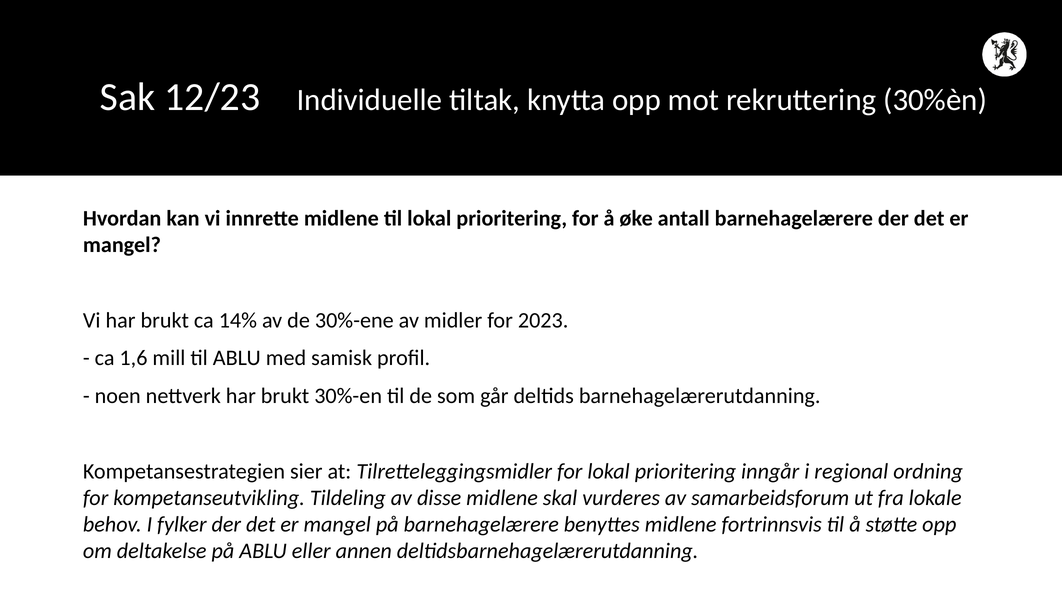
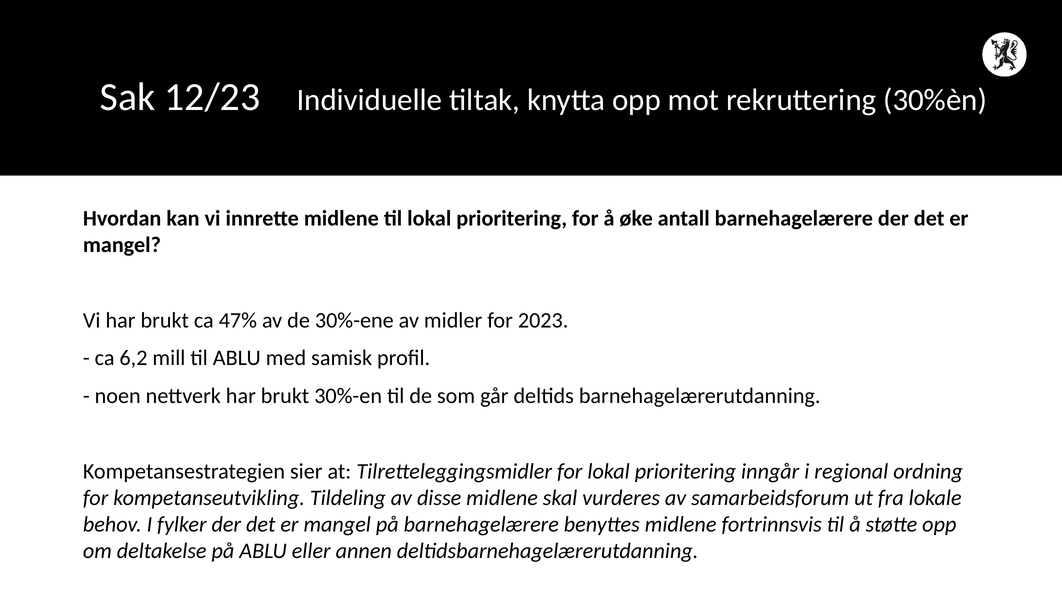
14%: 14% -> 47%
1,6: 1,6 -> 6,2
